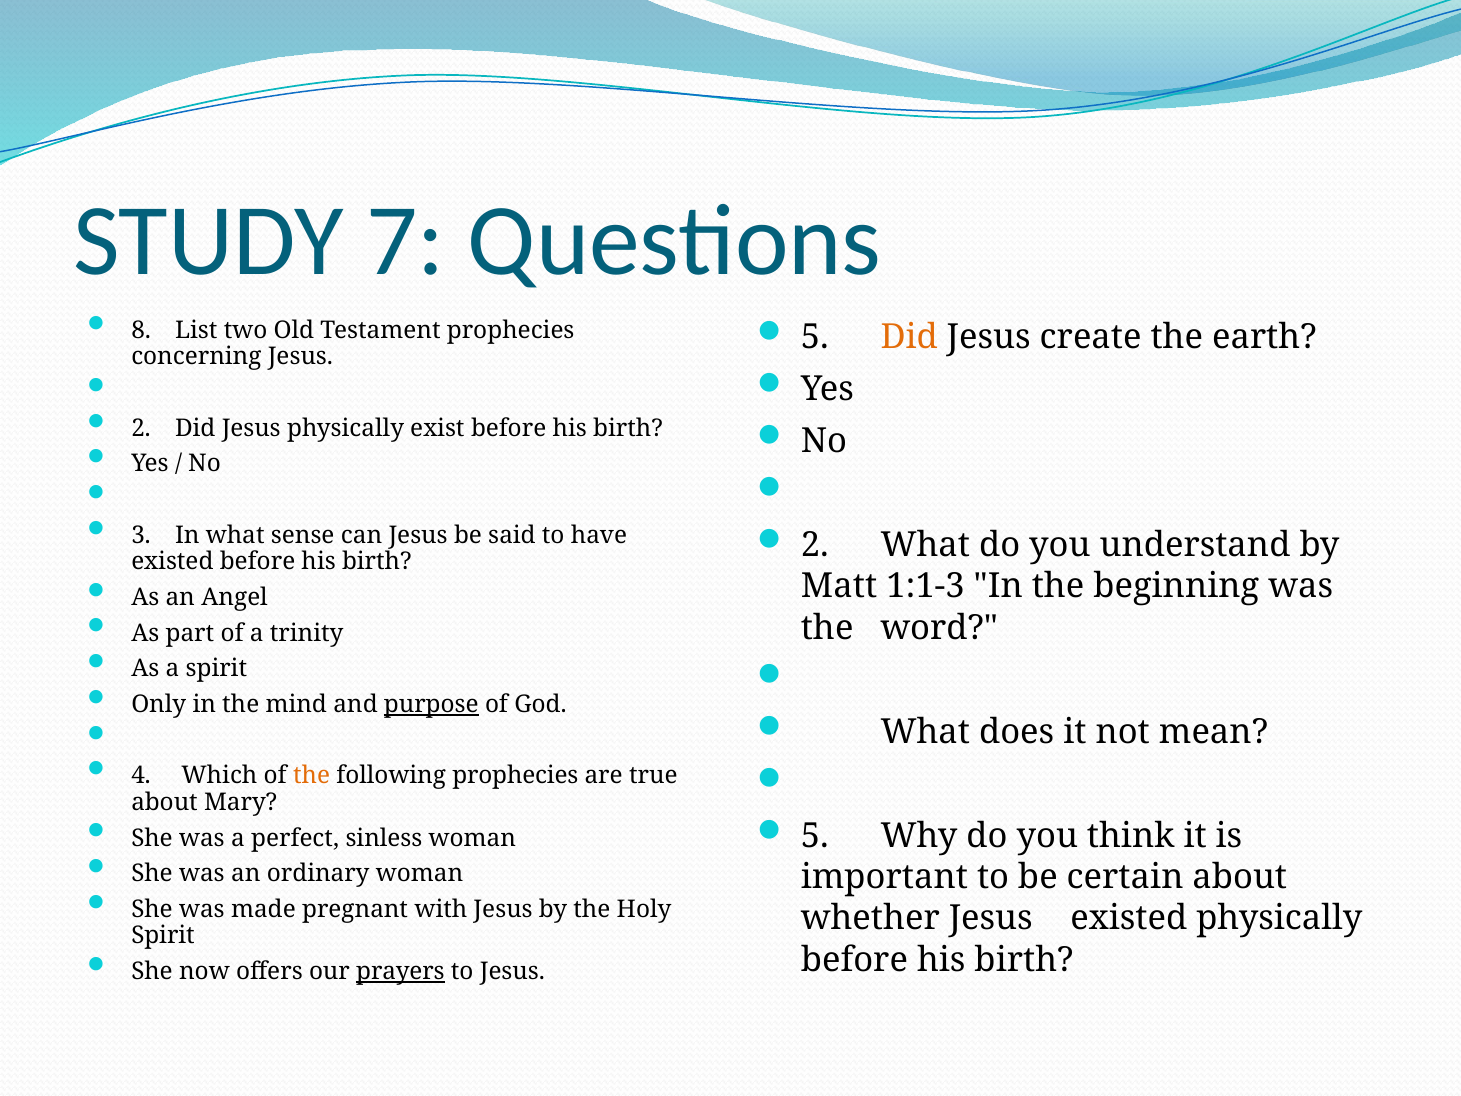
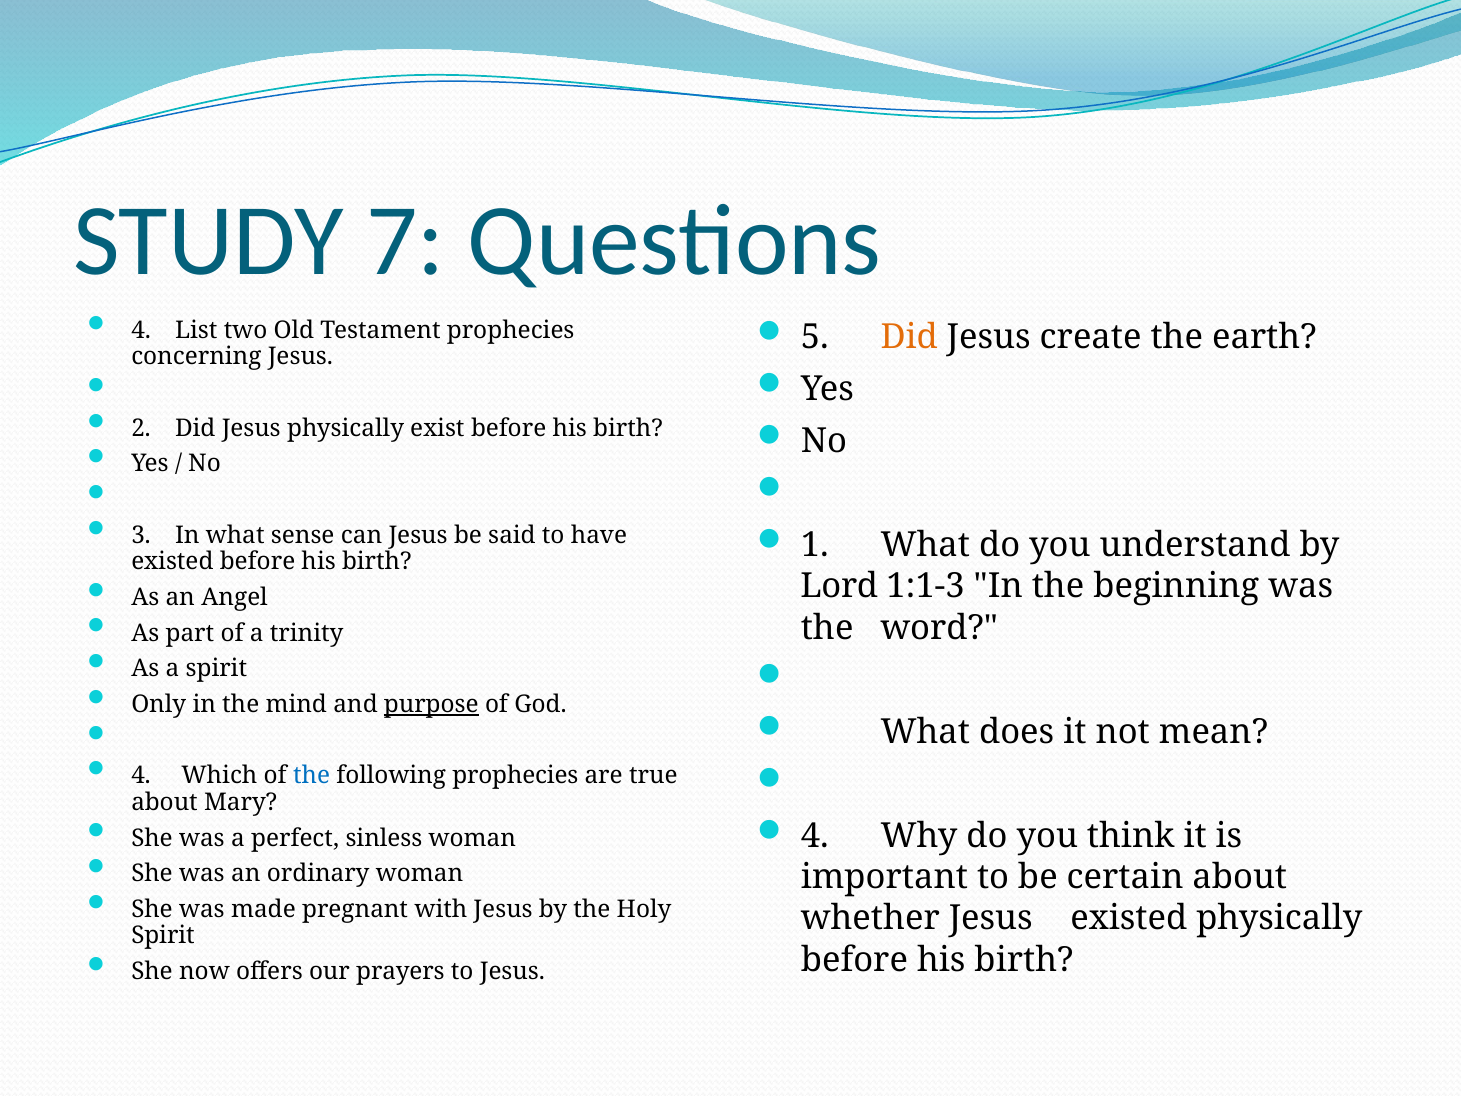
8 at (141, 330): 8 -> 4
2 at (815, 545): 2 -> 1
Matt: Matt -> Lord
the at (312, 776) colour: orange -> blue
5 at (815, 835): 5 -> 4
prayers underline: present -> none
